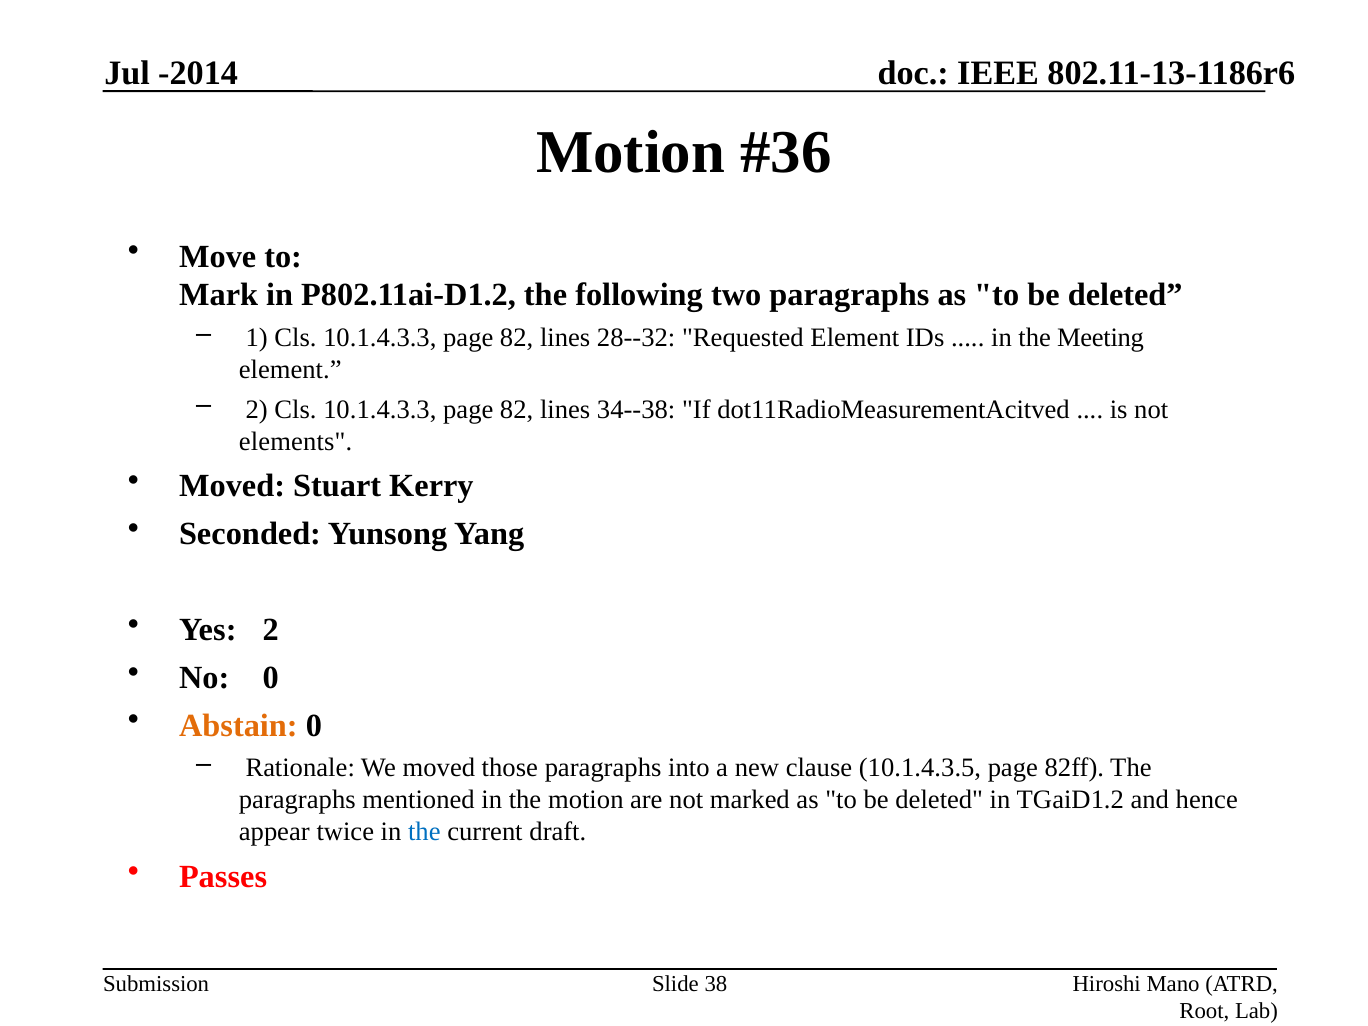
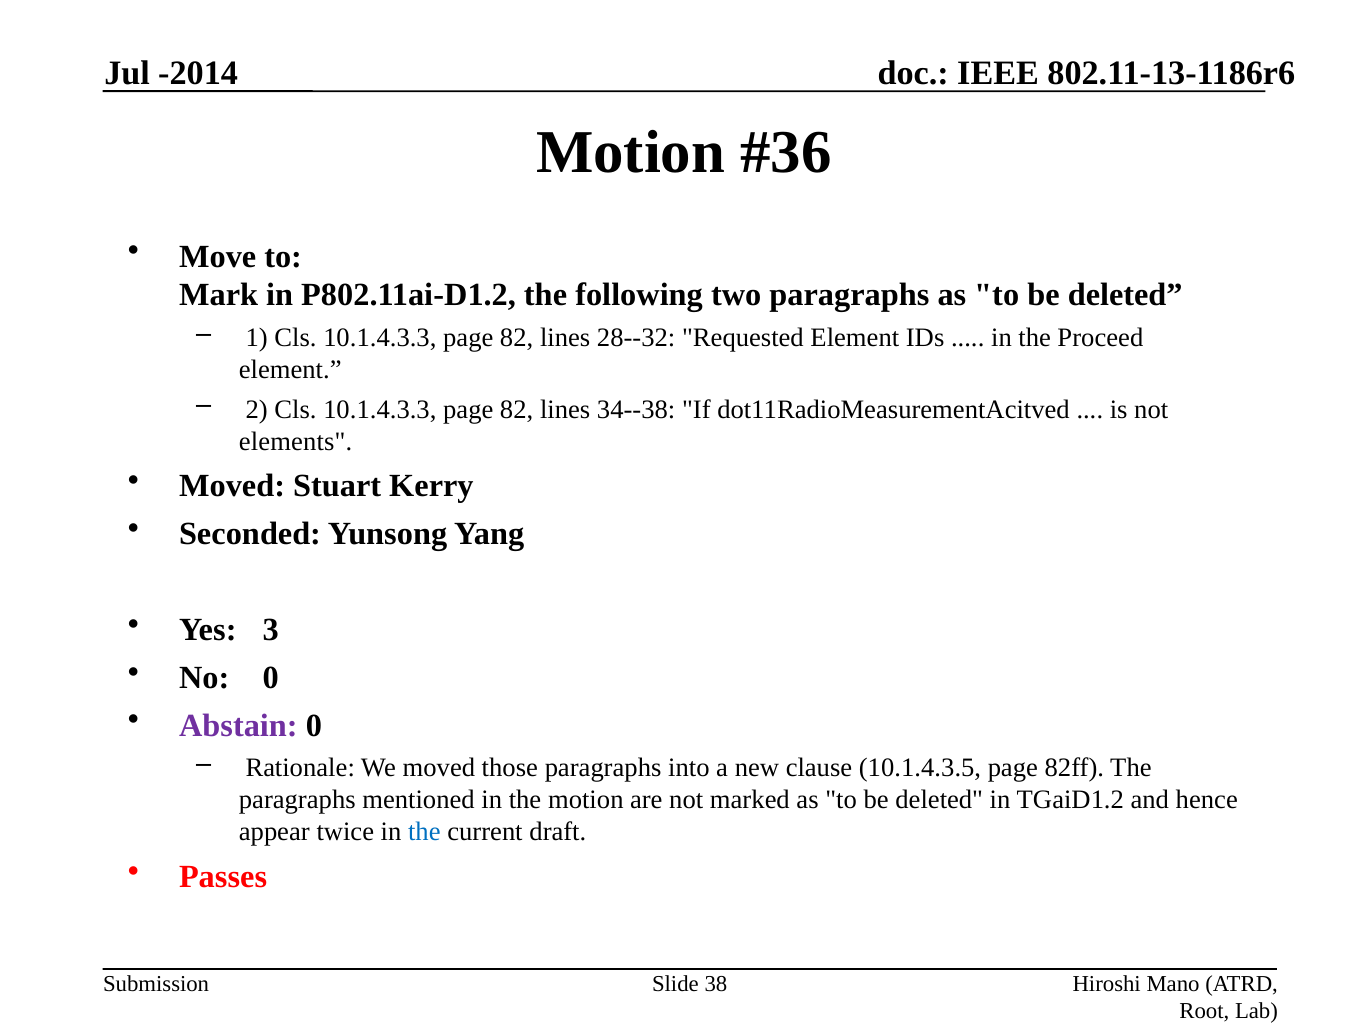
Meeting: Meeting -> Proceed
Yes 2: 2 -> 3
Abstain colour: orange -> purple
